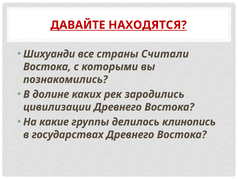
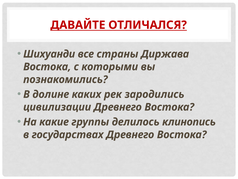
НАХОДЯТСЯ: НАХОДЯТСЯ -> ОТЛИЧАЛСЯ
Считали: Считали -> Диржава
